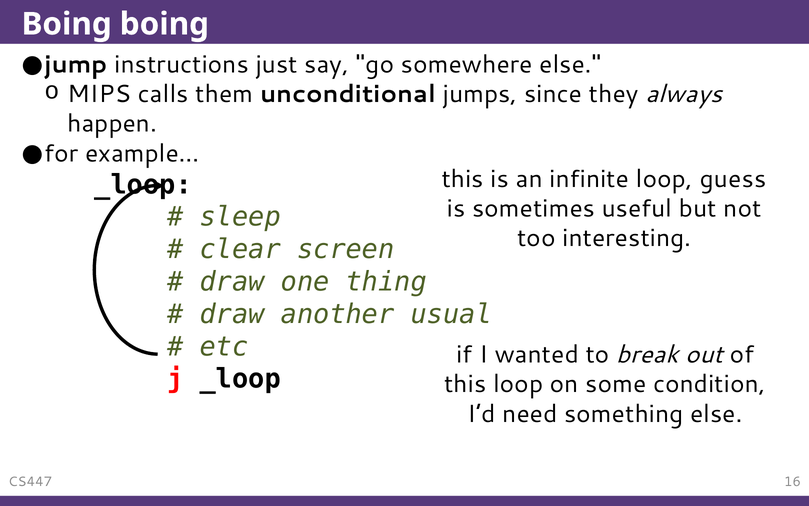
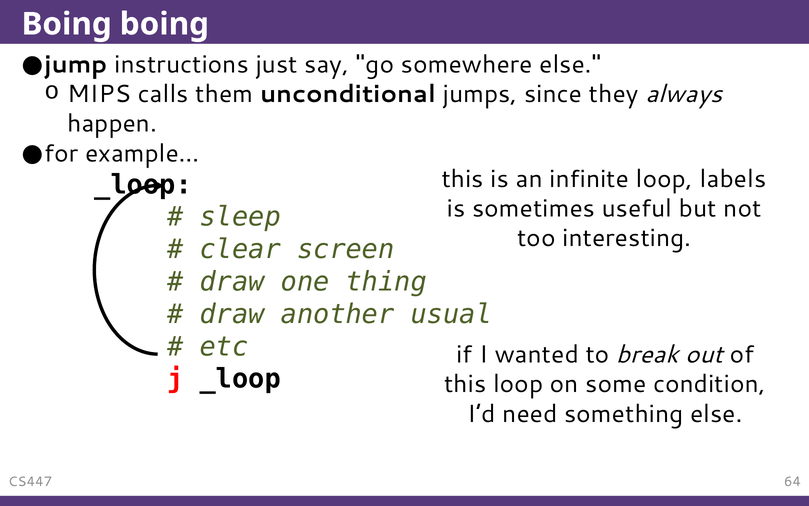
guess: guess -> labels
16: 16 -> 64
